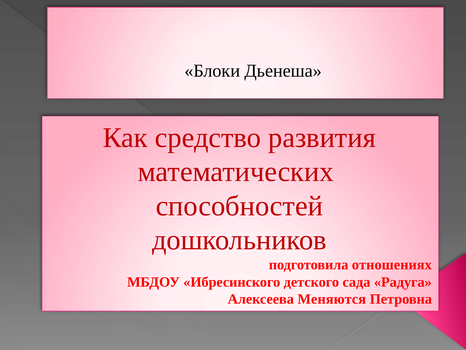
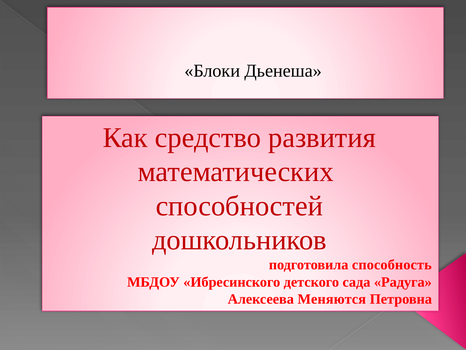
отношениях: отношениях -> способность
